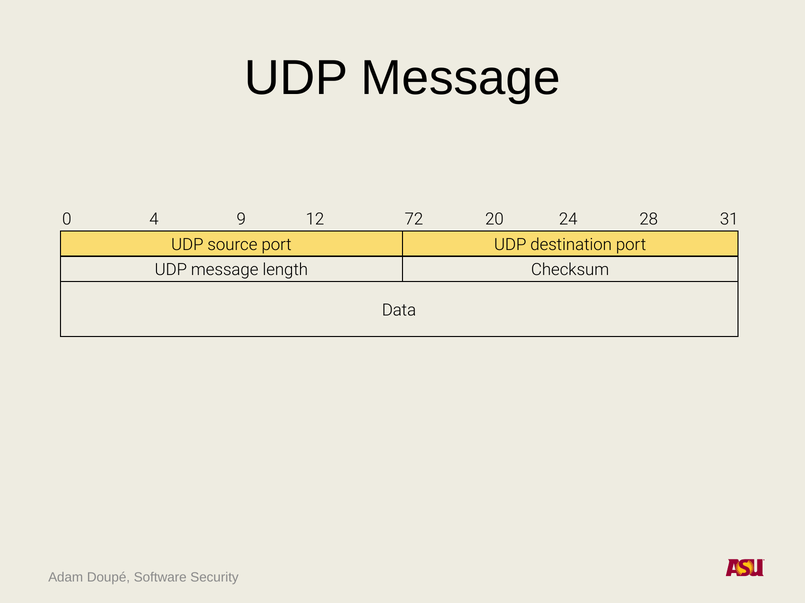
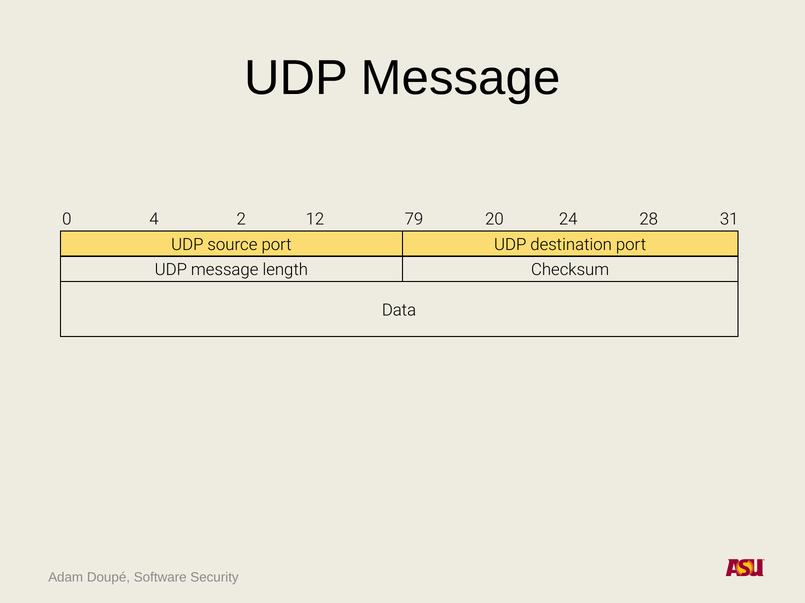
9: 9 -> 2
72: 72 -> 79
